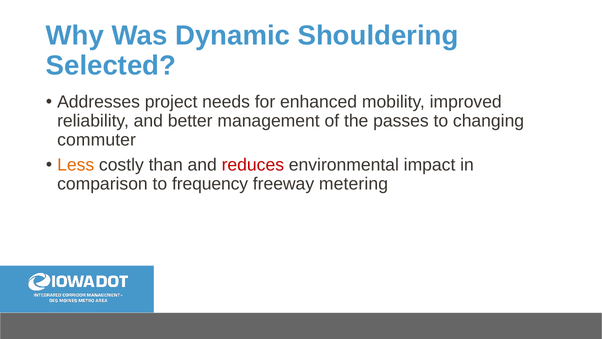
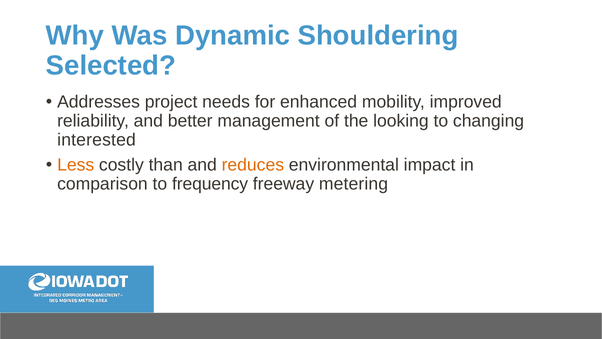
passes: passes -> looking
commuter: commuter -> interested
reduces colour: red -> orange
